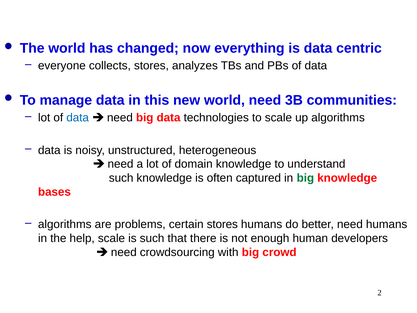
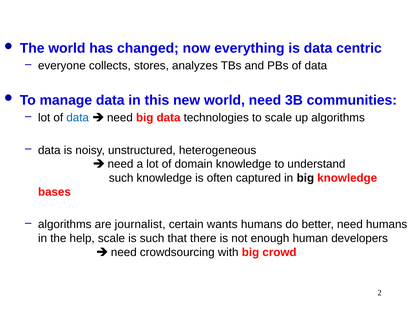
big at (305, 178) colour: green -> black
problems: problems -> journalist
certain stores: stores -> wants
